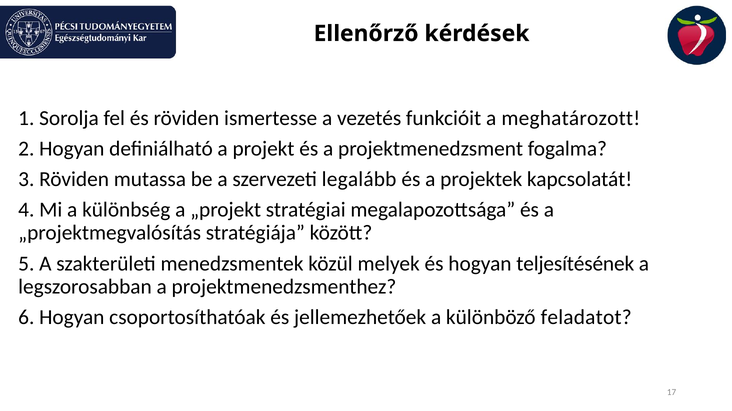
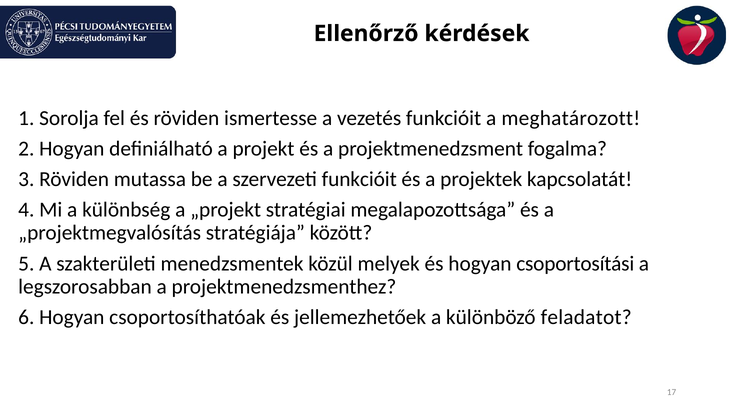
szervezeti legalább: legalább -> funkcióit
teljesítésének: teljesítésének -> csoportosítási
